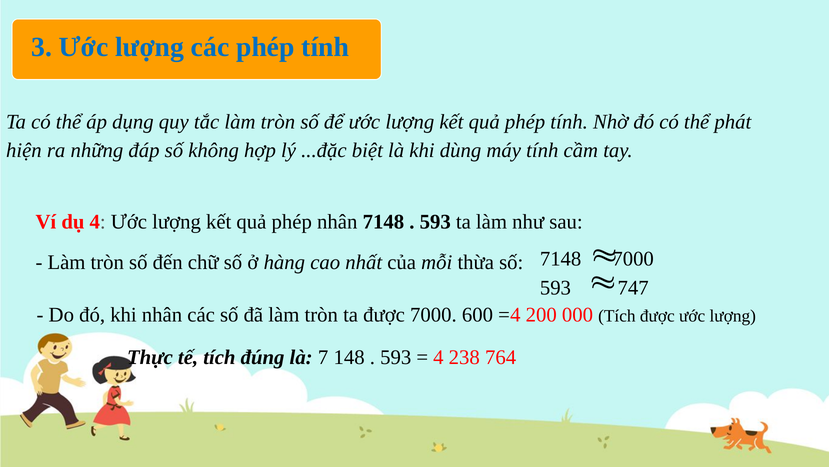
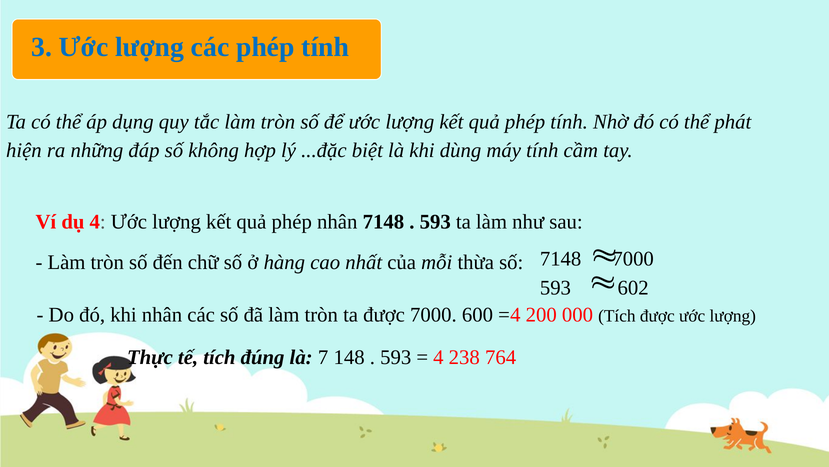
747: 747 -> 602
